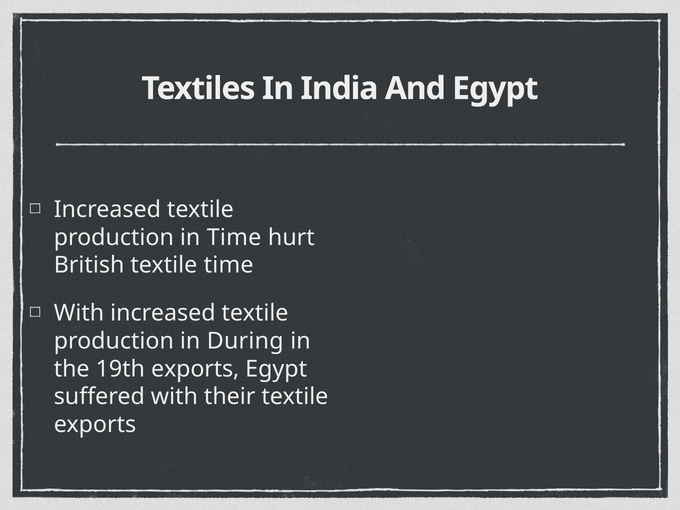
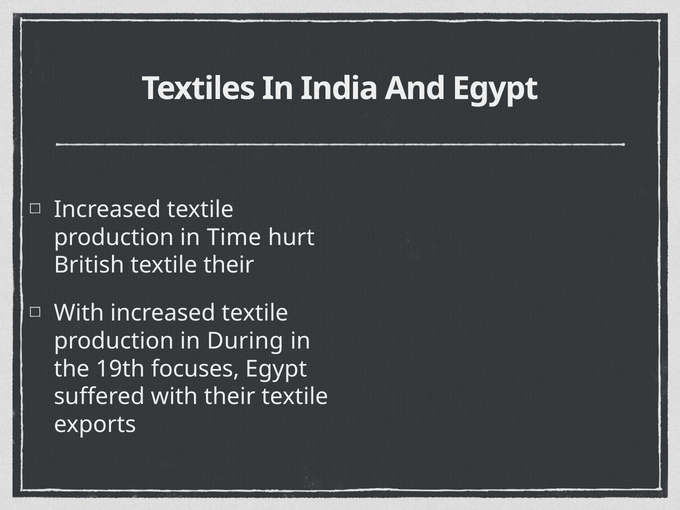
textile time: time -> their
19th exports: exports -> focuses
